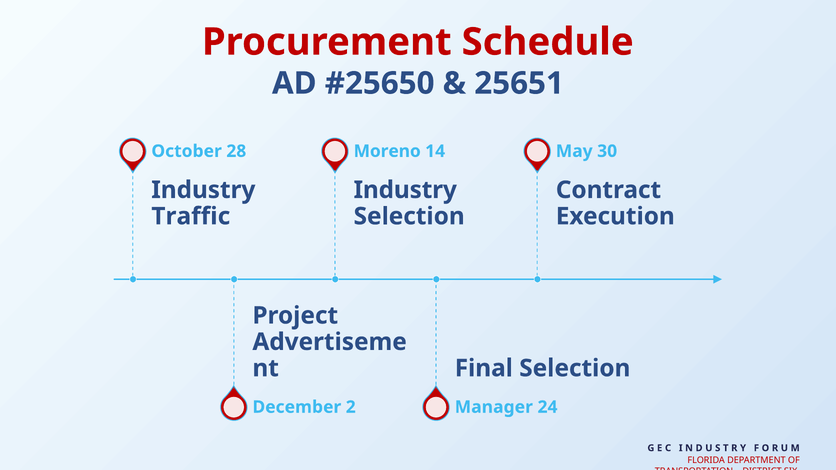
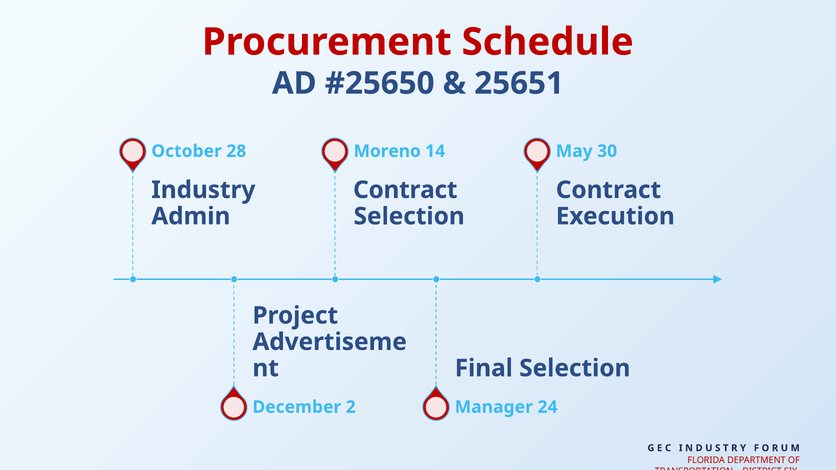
Industry at (405, 190): Industry -> Contract
Traffic: Traffic -> Admin
